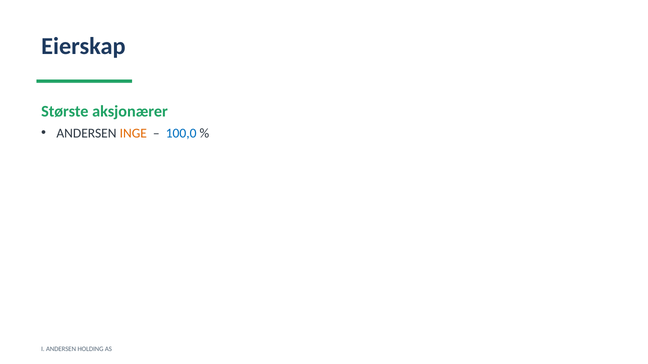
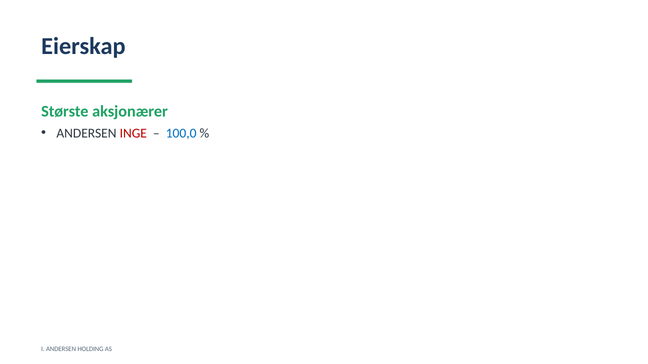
INGE colour: orange -> red
